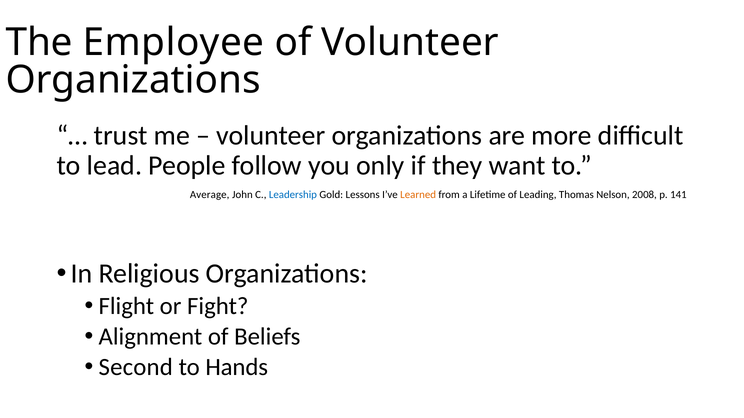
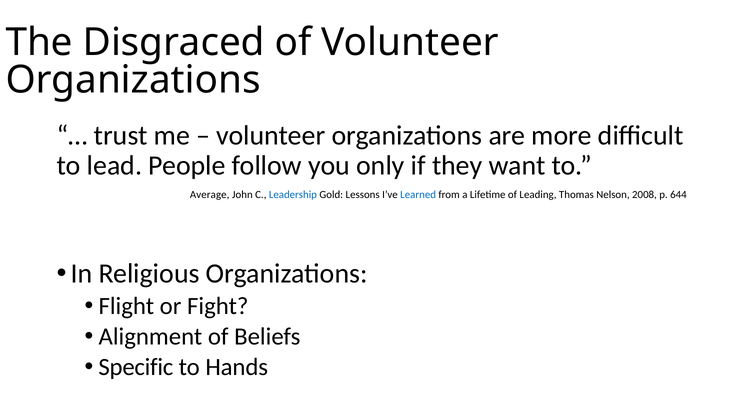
Employee: Employee -> Disgraced
Learned colour: orange -> blue
141: 141 -> 644
Second: Second -> Specific
